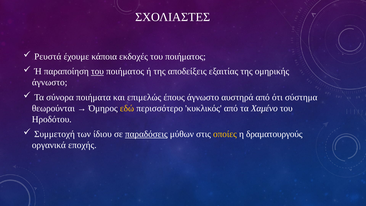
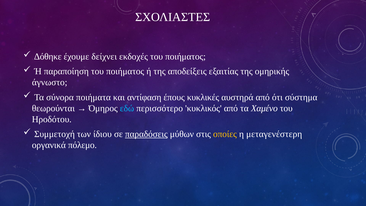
Ρευστά: Ρευστά -> Δόθηκε
κάποια: κάποια -> δείχνει
του at (97, 71) underline: present -> none
επιμελώς: επιμελώς -> αντίφαση
έπους άγνωστο: άγνωστο -> κυκλικές
εδώ colour: yellow -> light blue
δραματουργούς: δραματουργούς -> μεταγενέστερη
εποχής: εποχής -> πόλεμο
